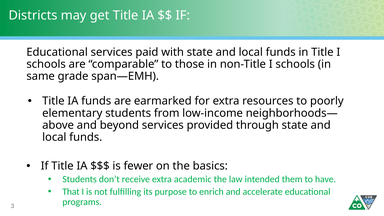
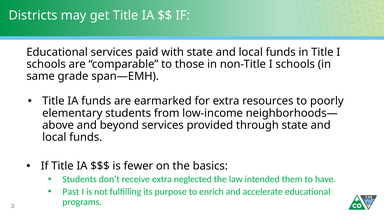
academic: academic -> neglected
That: That -> Past
